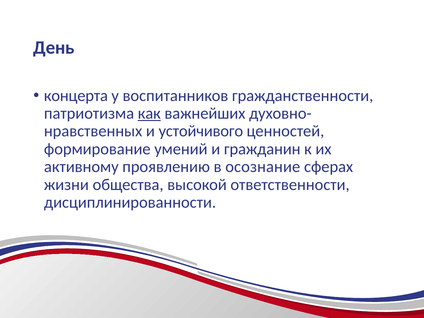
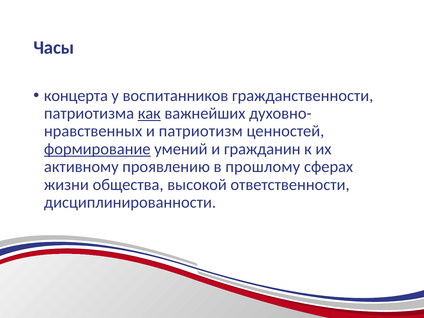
День: День -> Часы
устойчивого: устойчивого -> патриотизм
формирование underline: none -> present
осознание: осознание -> прошлому
